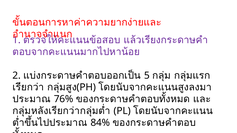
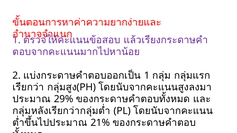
5 at (147, 76): 5 -> 1
76%: 76% -> 29%
84%: 84% -> 21%
